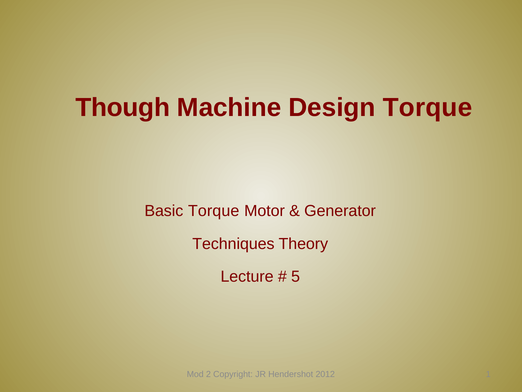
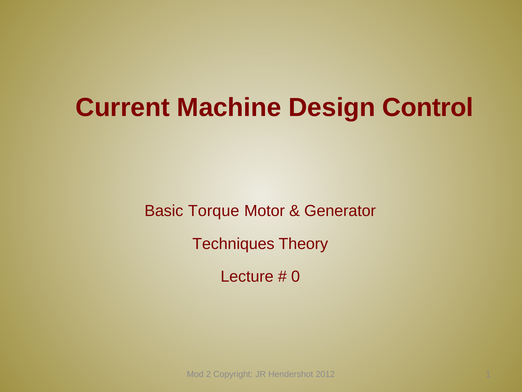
Though: Though -> Current
Design Torque: Torque -> Control
5: 5 -> 0
